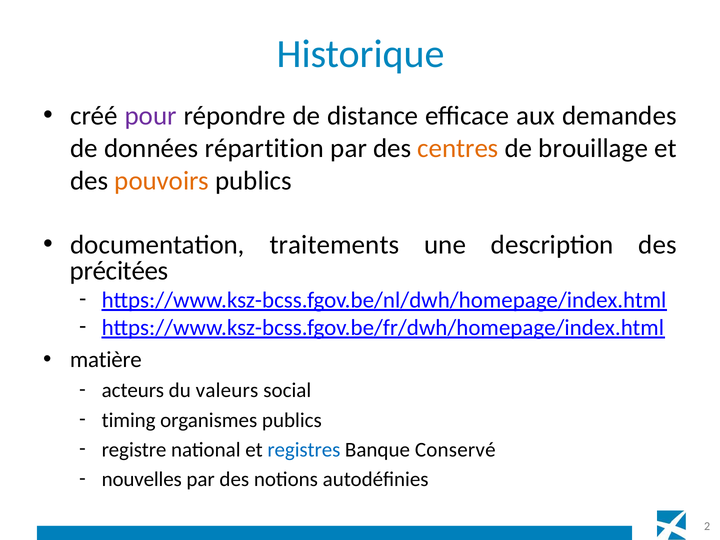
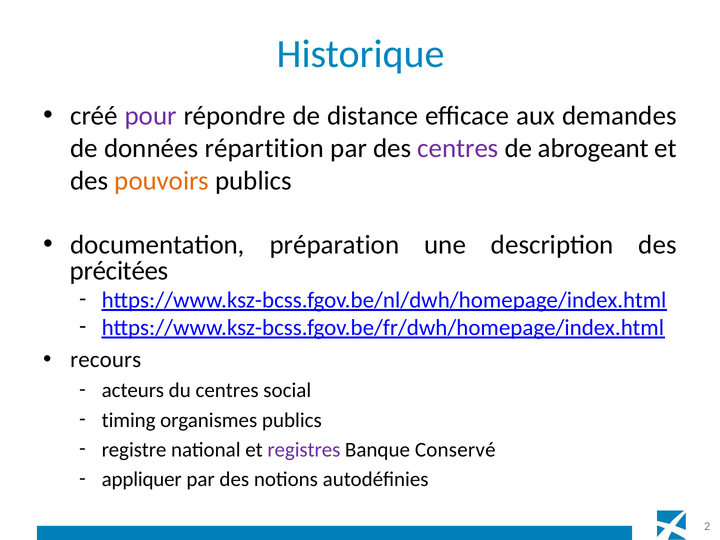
centres at (458, 148) colour: orange -> purple
brouillage: brouillage -> abrogeant
traitements: traitements -> préparation
matière: matière -> recours
du valeurs: valeurs -> centres
registres colour: blue -> purple
nouvelles: nouvelles -> appliquer
